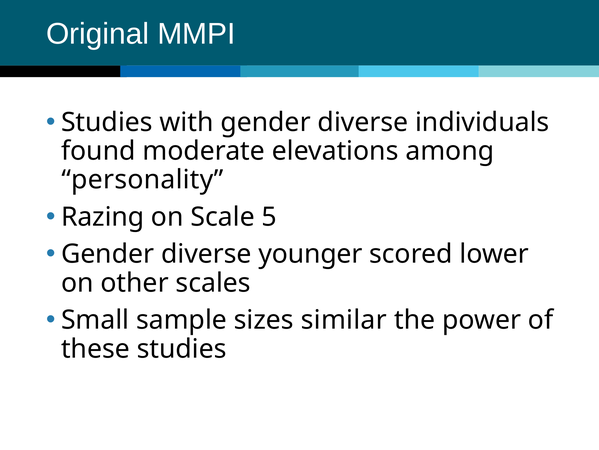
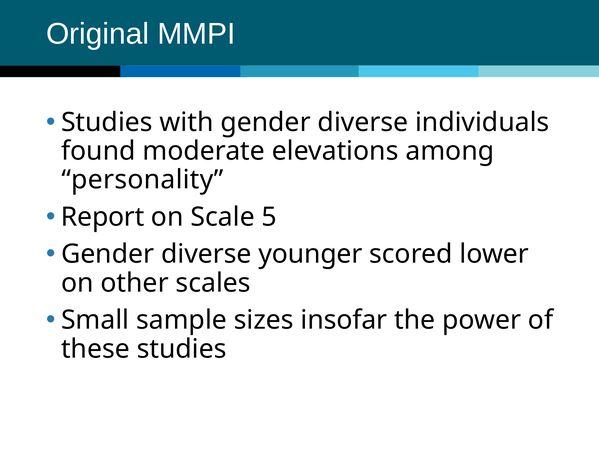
Razing: Razing -> Report
similar: similar -> insofar
